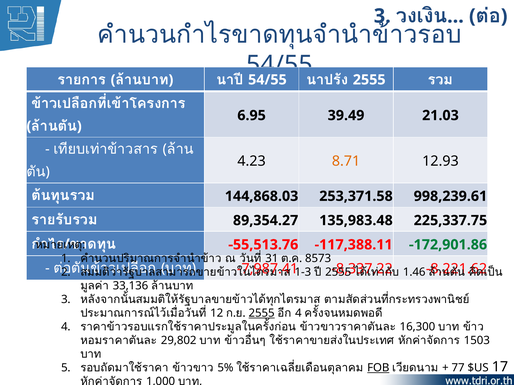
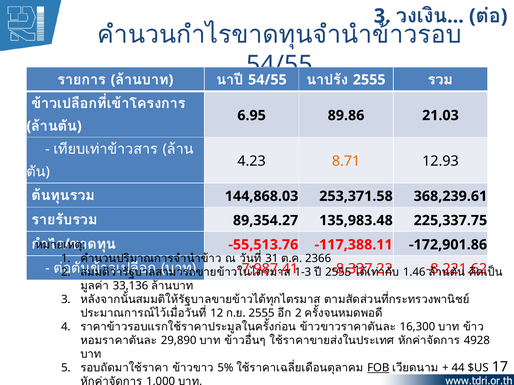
39.49: 39.49 -> 89.86
998,239.61: 998,239.61 -> 368,239.61
-172,901.86 colour: green -> black
8573: 8573 -> 2366
2555 at (262, 313) underline: present -> none
4 at (298, 313): 4 -> 2
29,802: 29,802 -> 29,890
1503: 1503 -> 4928
77: 77 -> 44
